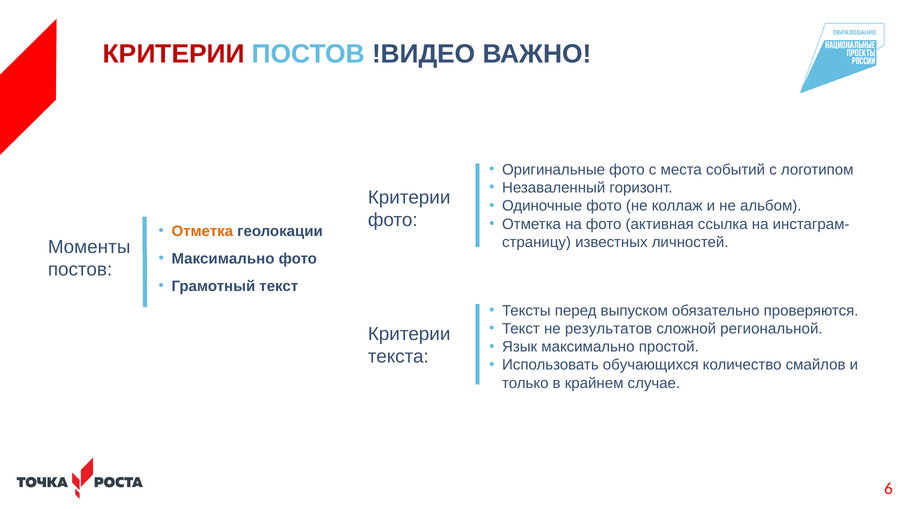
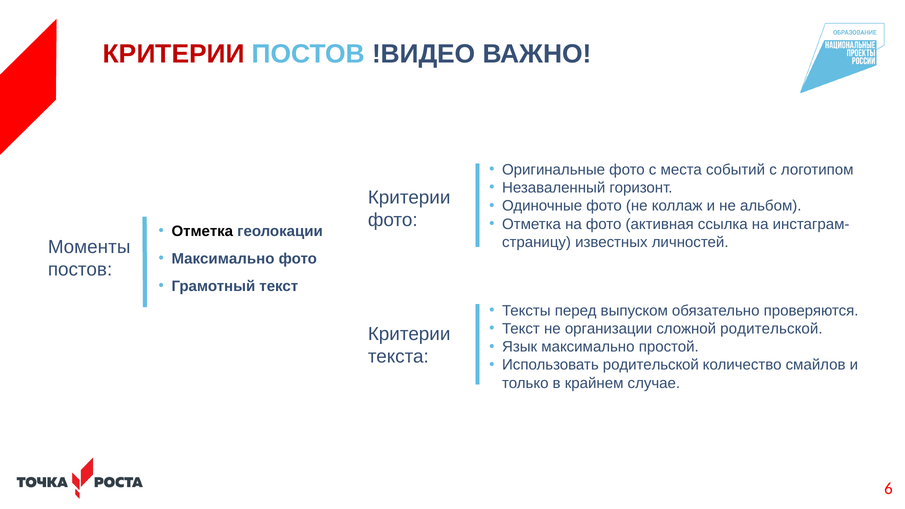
Отметка at (202, 231) colour: orange -> black
результатов: результатов -> организации
сложной региональной: региональной -> родительской
Использовать обучающихся: обучающихся -> родительской
